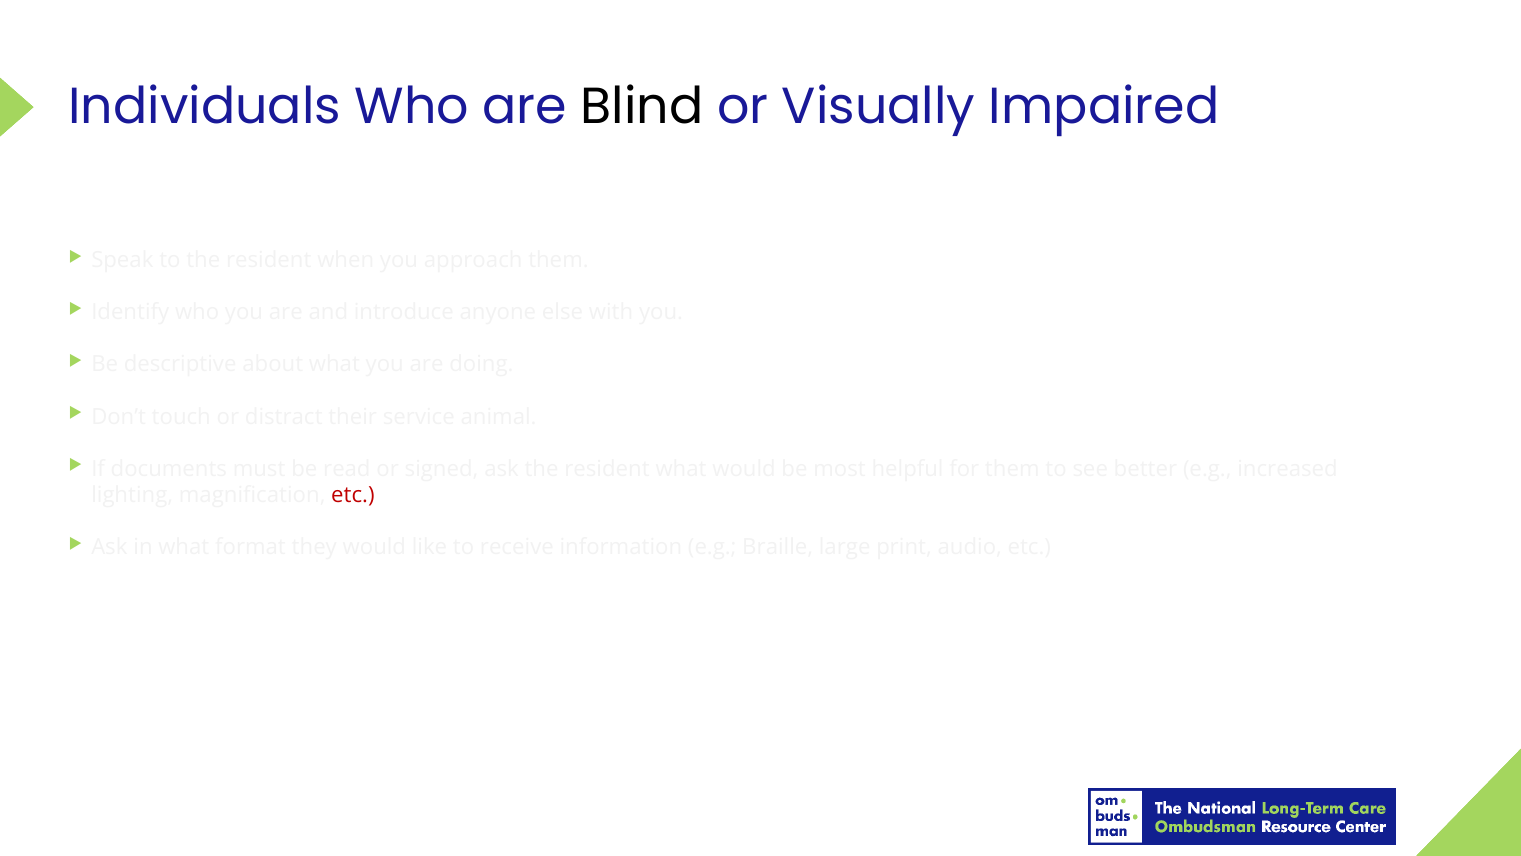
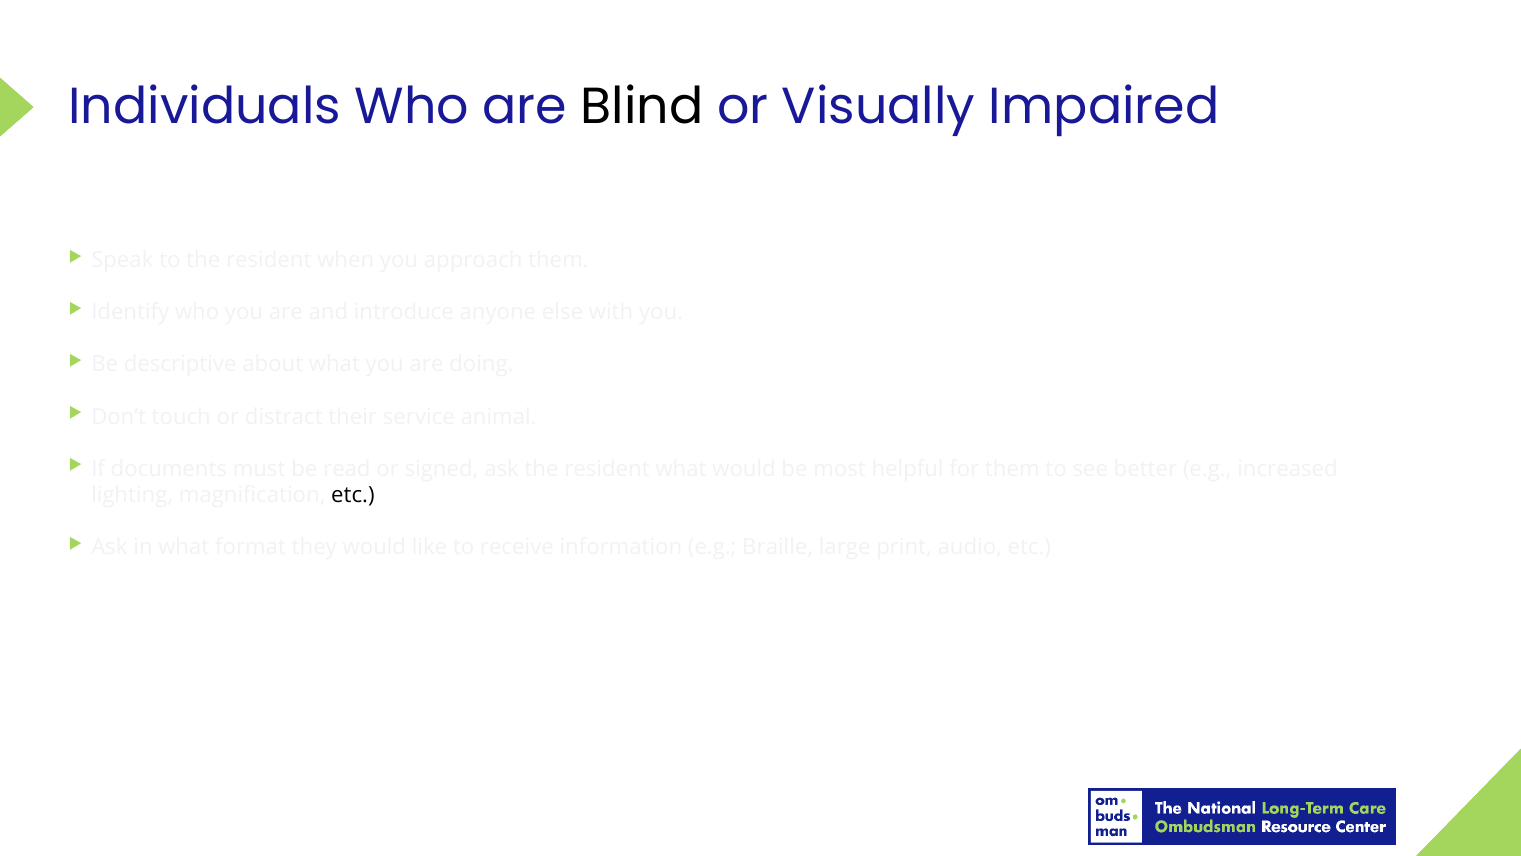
etc at (353, 495) colour: red -> black
